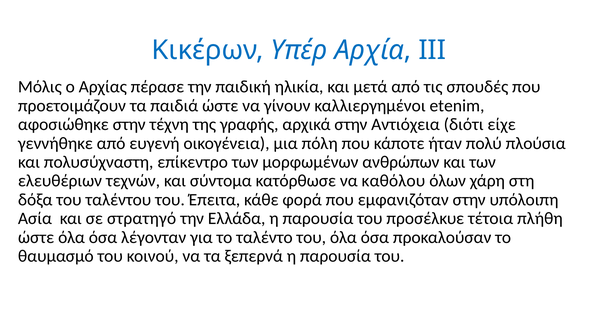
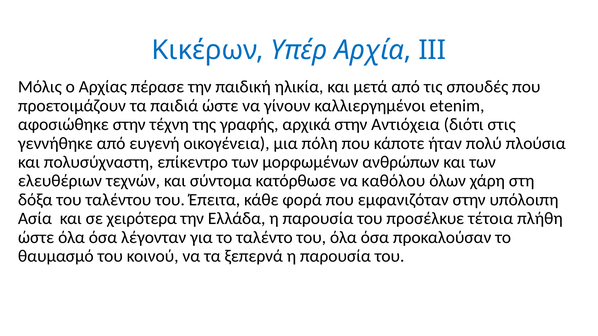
είχε: είχε -> στις
στρατηγό: στρατηγό -> χειρότερα
